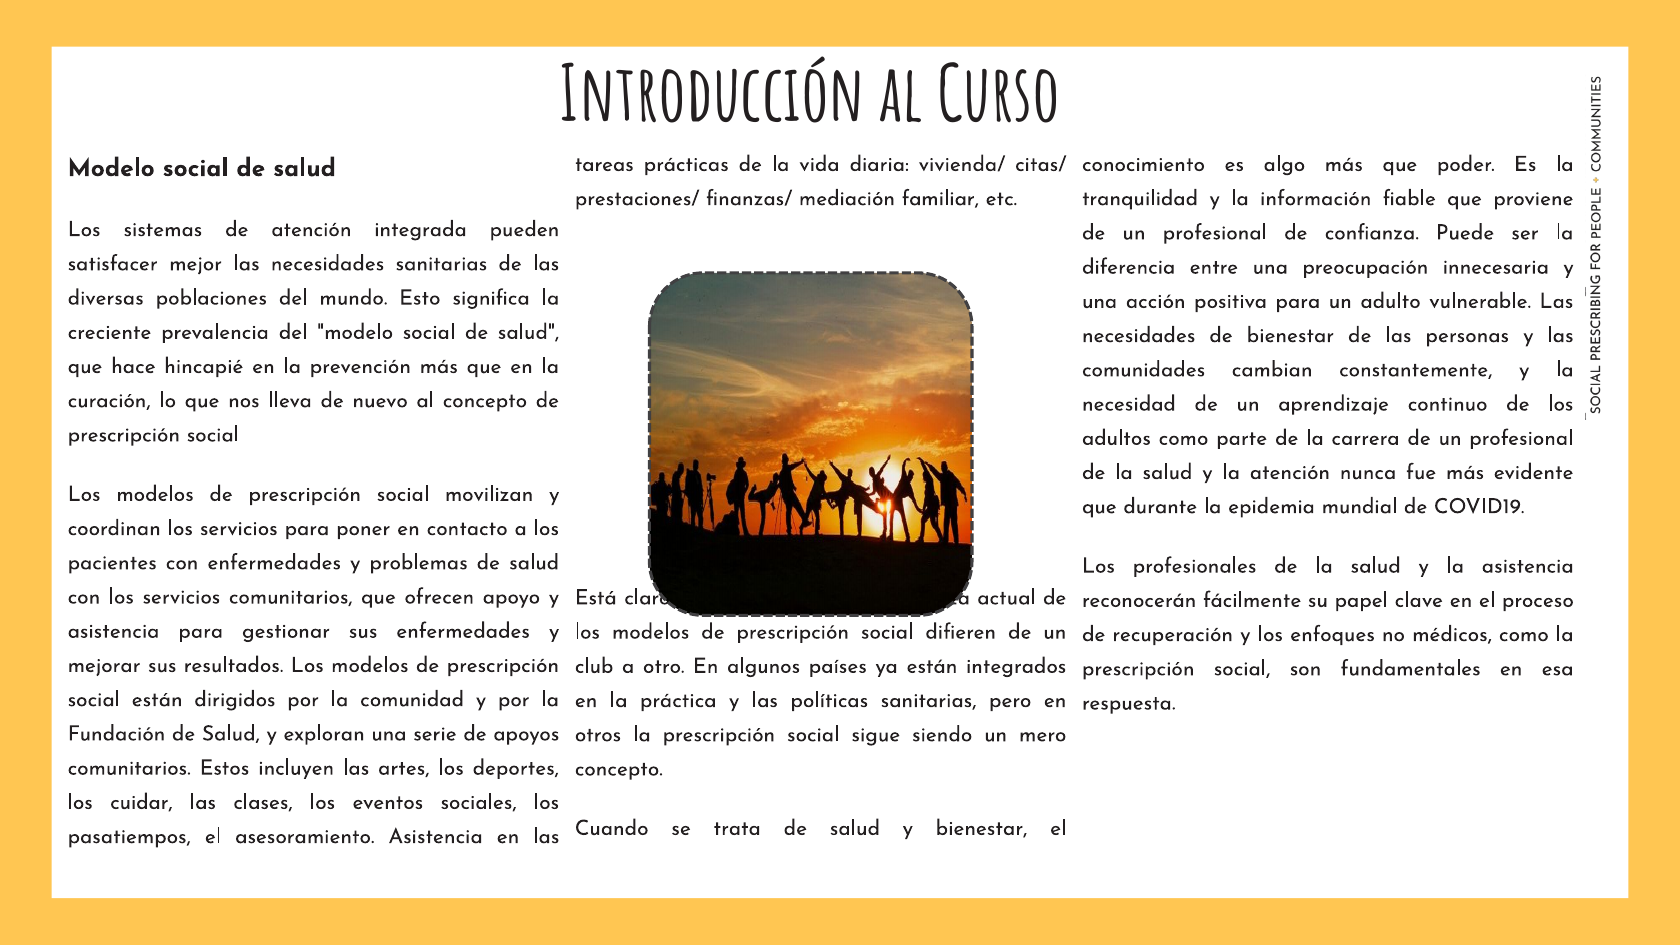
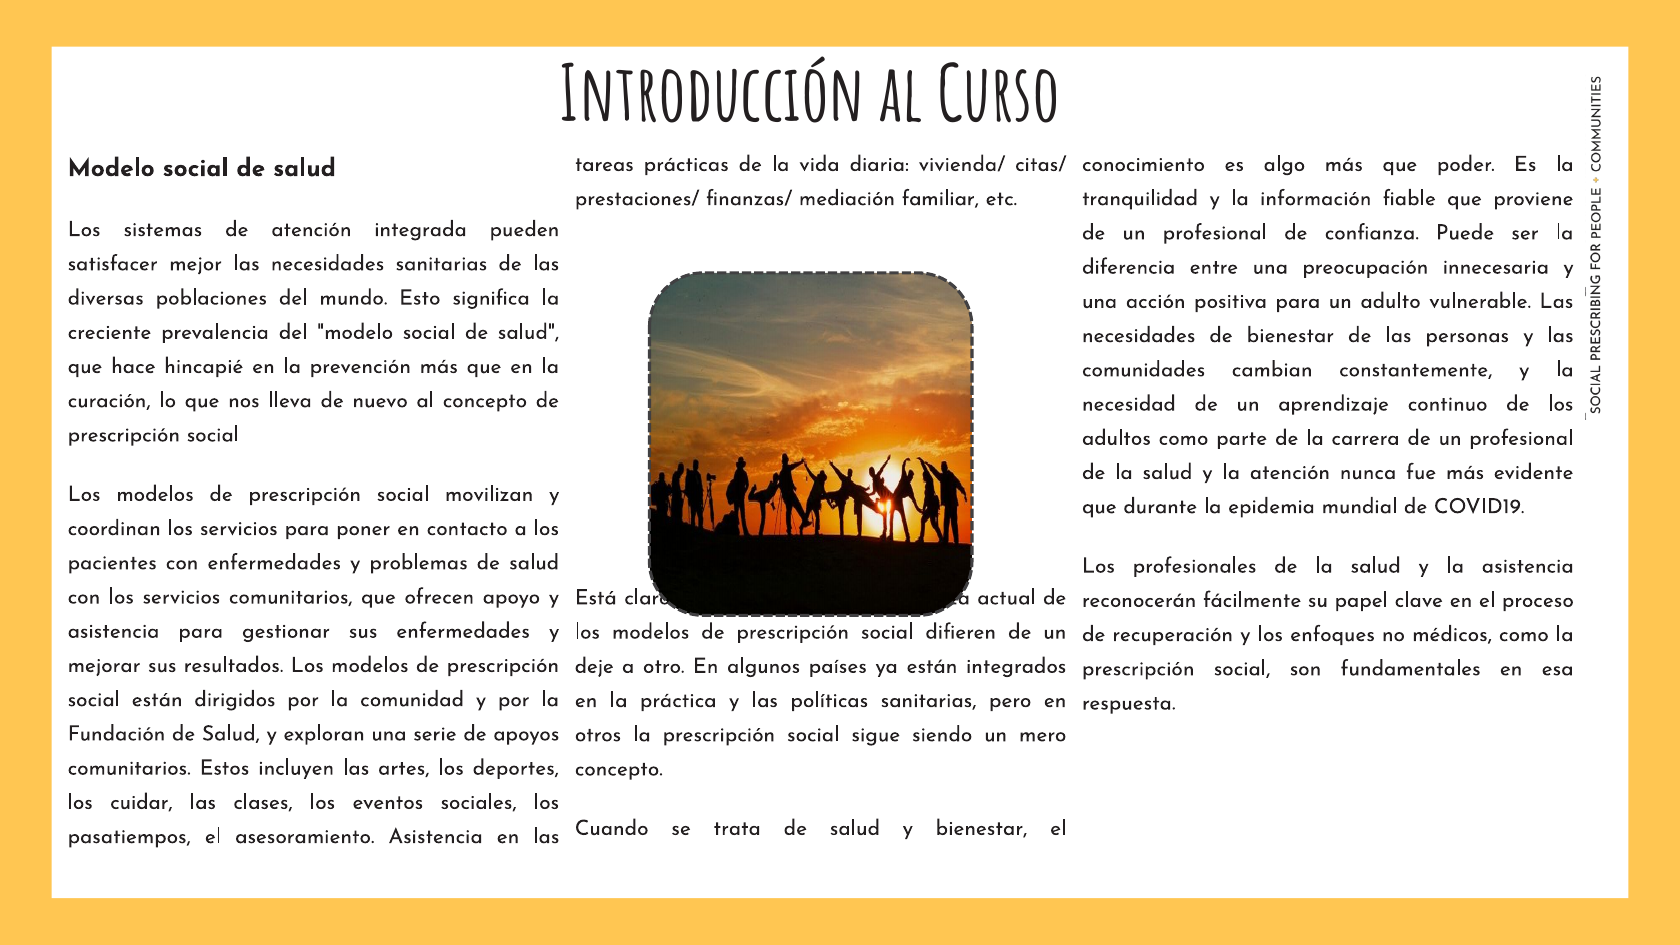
club: club -> deje
